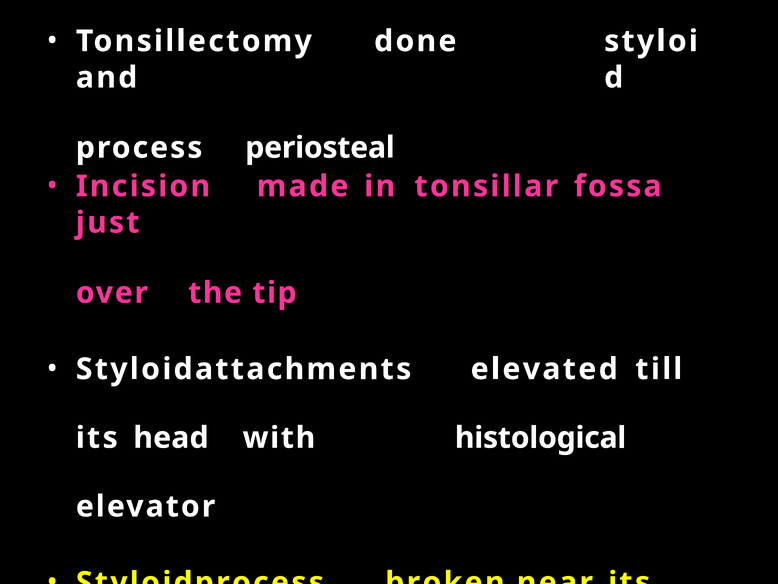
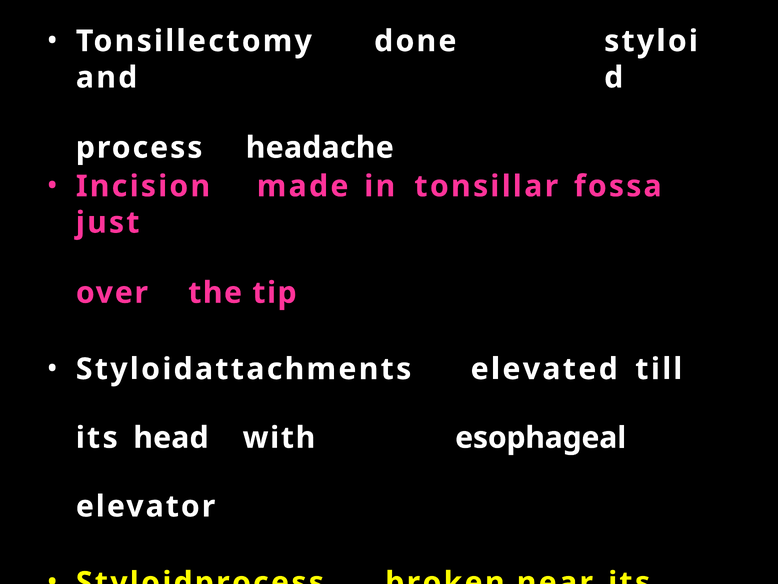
periosteal: periosteal -> headache
histological: histological -> esophageal
